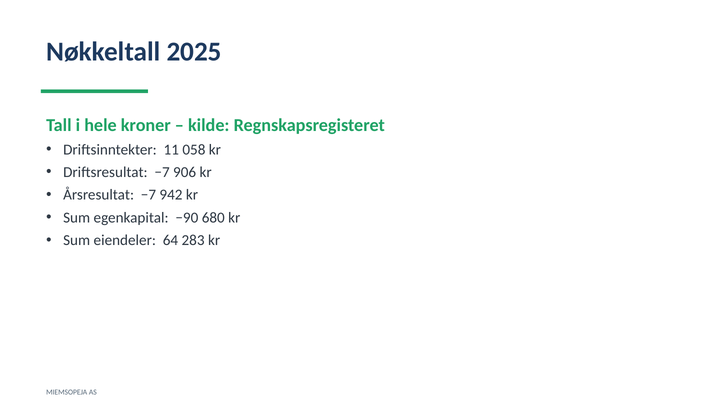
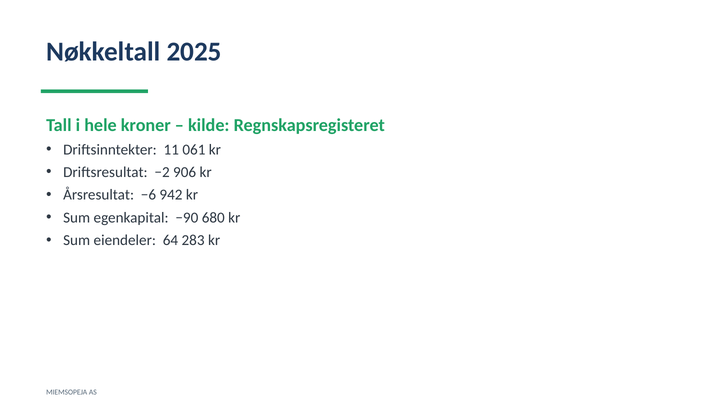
058: 058 -> 061
Driftsresultat −7: −7 -> −2
Årsresultat −7: −7 -> −6
